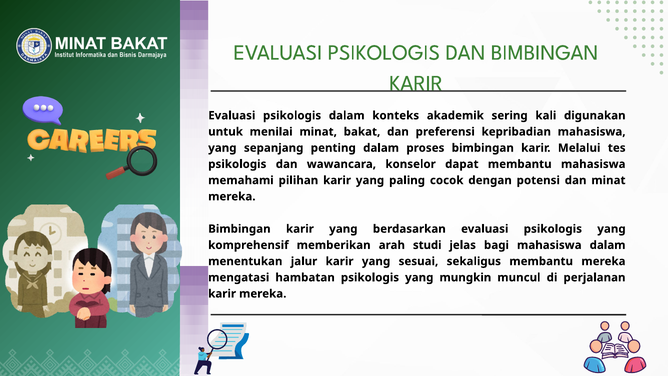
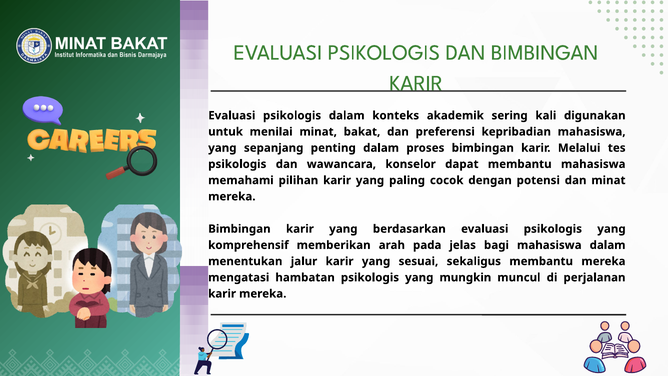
studi: studi -> pada
